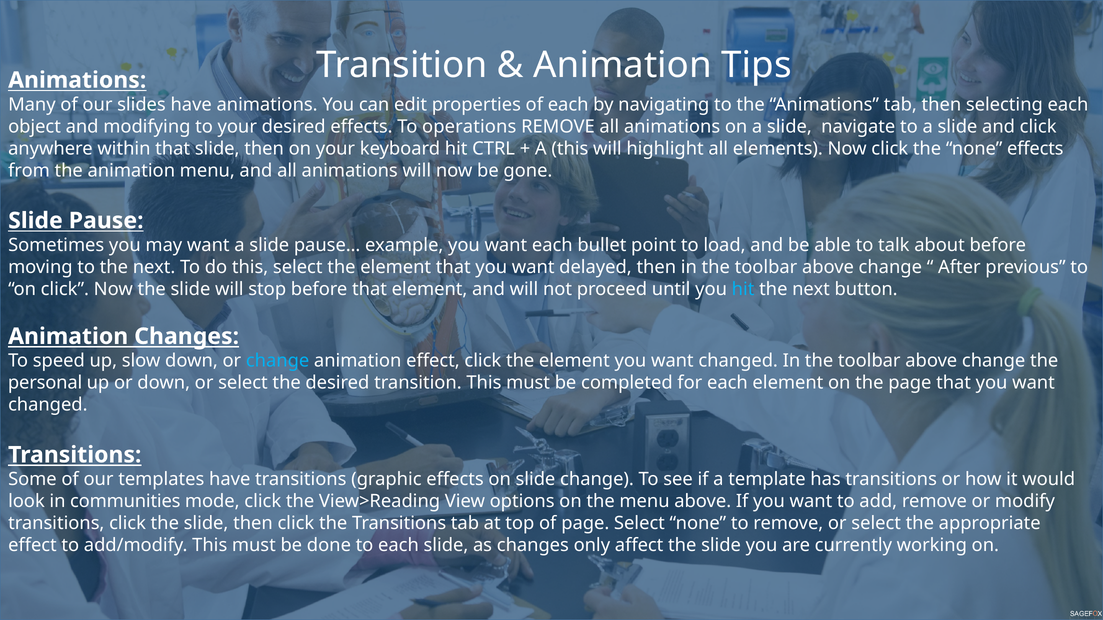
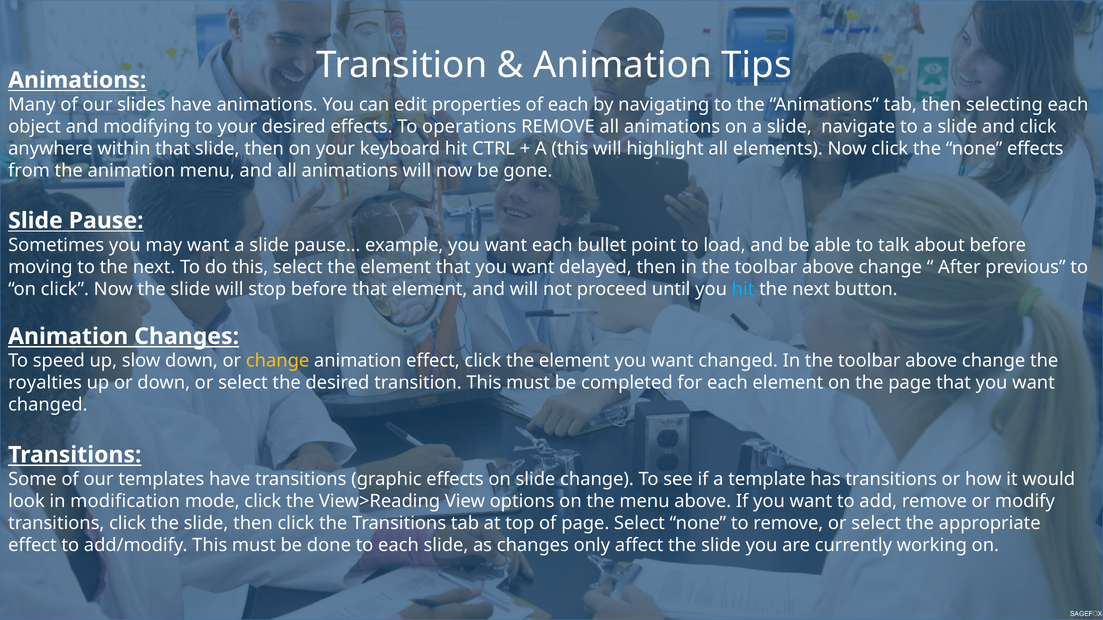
change at (278, 361) colour: light blue -> yellow
personal: personal -> royalties
communities: communities -> modification
